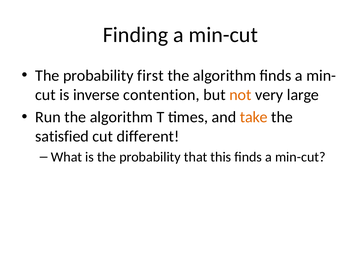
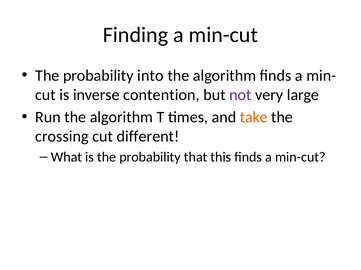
first: first -> into
not colour: orange -> purple
satisfied: satisfied -> crossing
